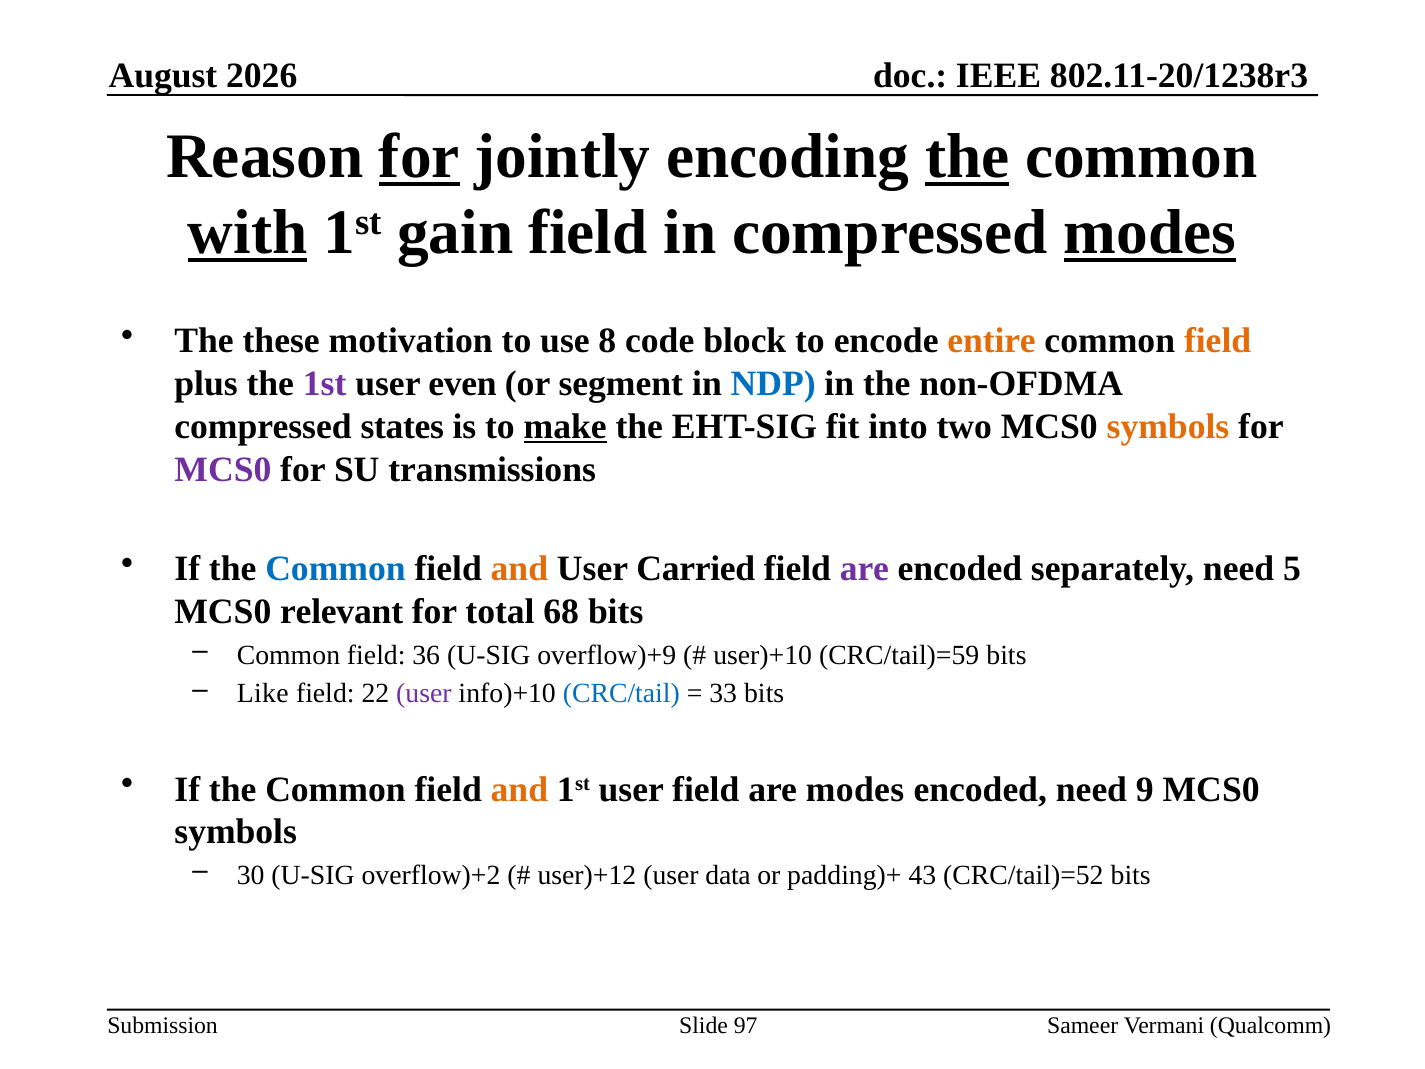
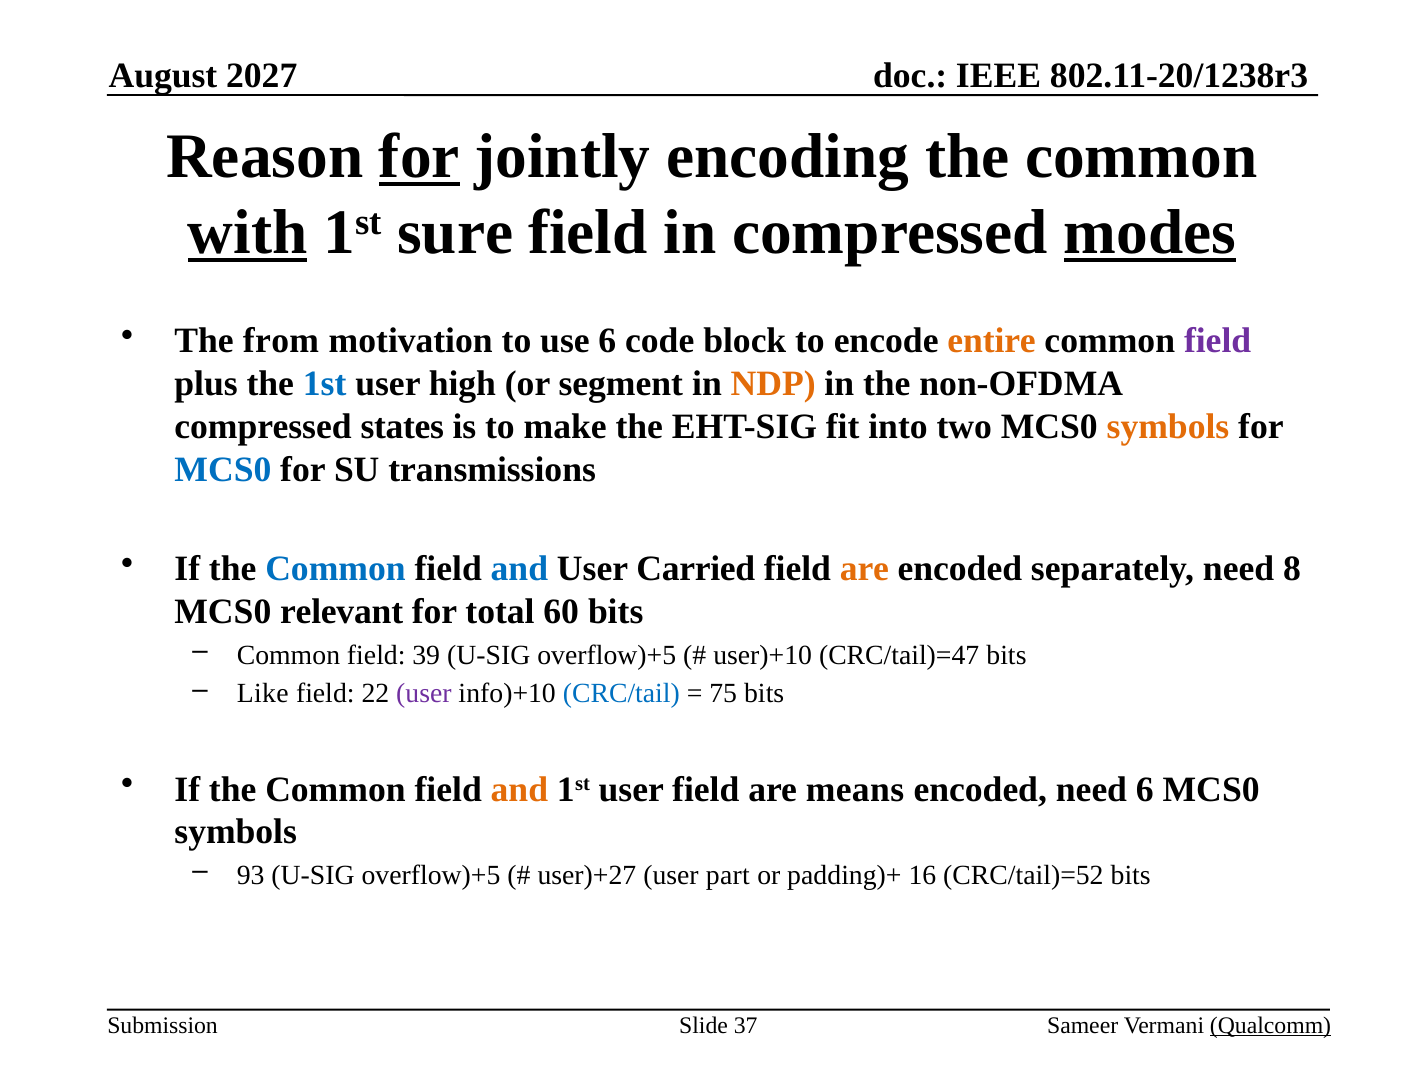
2026: 2026 -> 2027
the at (967, 156) underline: present -> none
gain: gain -> sure
these: these -> from
use 8: 8 -> 6
field at (1218, 341) colour: orange -> purple
1st at (325, 384) colour: purple -> blue
even: even -> high
NDP colour: blue -> orange
make underline: present -> none
MCS0 at (223, 469) colour: purple -> blue
and at (519, 569) colour: orange -> blue
are at (864, 569) colour: purple -> orange
5: 5 -> 8
68: 68 -> 60
36: 36 -> 39
overflow)+9 at (607, 655): overflow)+9 -> overflow)+5
CRC/tail)=59: CRC/tail)=59 -> CRC/tail)=47
33: 33 -> 75
are modes: modes -> means
need 9: 9 -> 6
30: 30 -> 93
overflow)+2 at (431, 875): overflow)+2 -> overflow)+5
user)+12: user)+12 -> user)+27
data: data -> part
43: 43 -> 16
97: 97 -> 37
Qualcomm underline: none -> present
